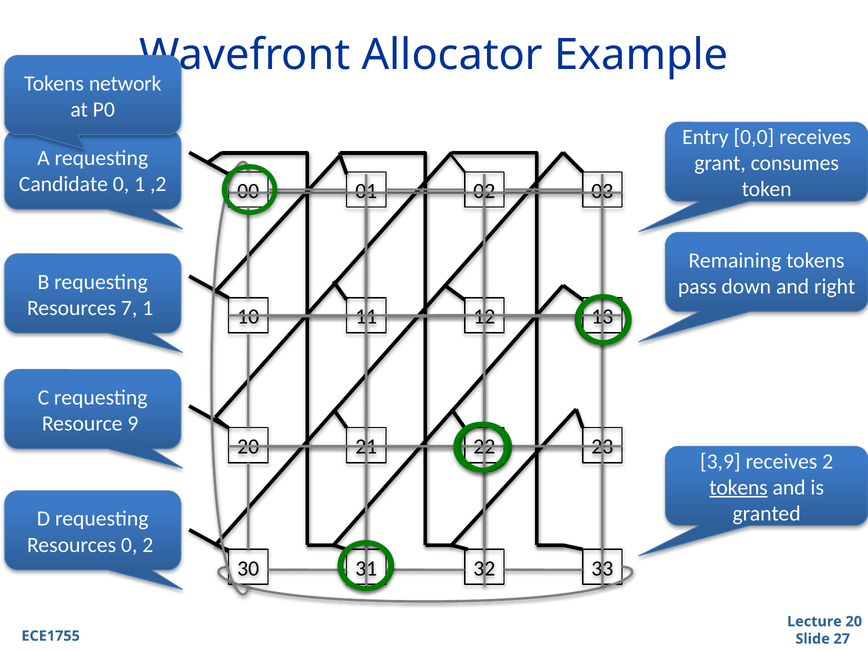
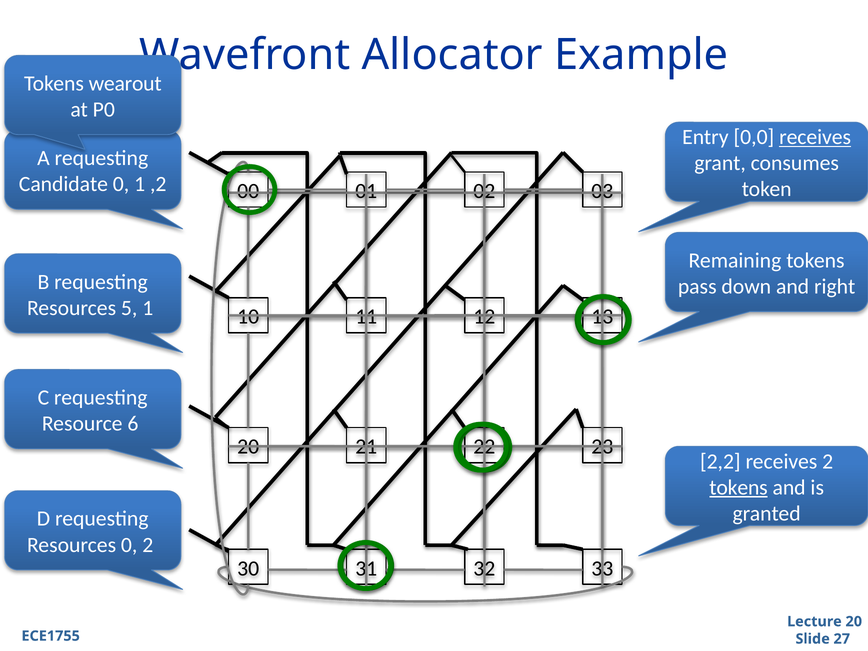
network: network -> wearout
receives at (815, 137) underline: none -> present
7: 7 -> 5
9: 9 -> 6
3,9: 3,9 -> 2,2
